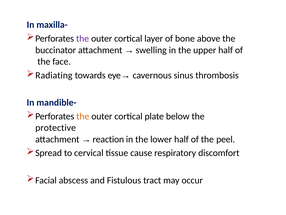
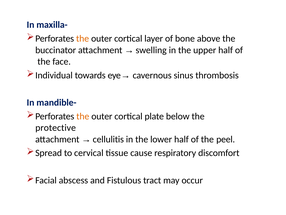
the at (83, 39) colour: purple -> orange
Radiating: Radiating -> Individual
reaction: reaction -> cellulitis
